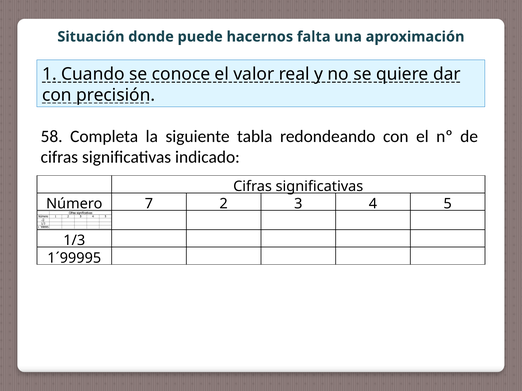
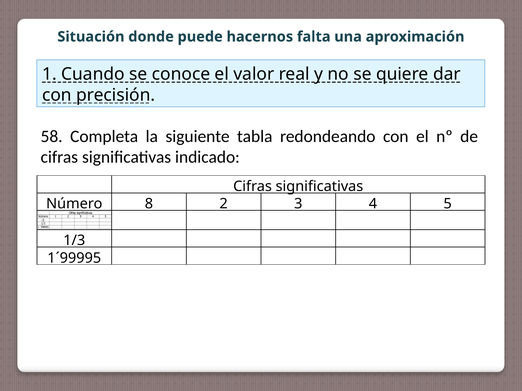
7: 7 -> 8
